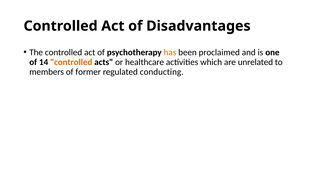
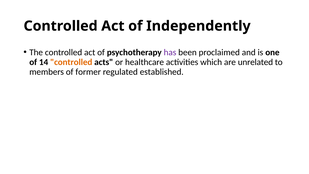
Disadvantages: Disadvantages -> Independently
has colour: orange -> purple
conducting: conducting -> established
